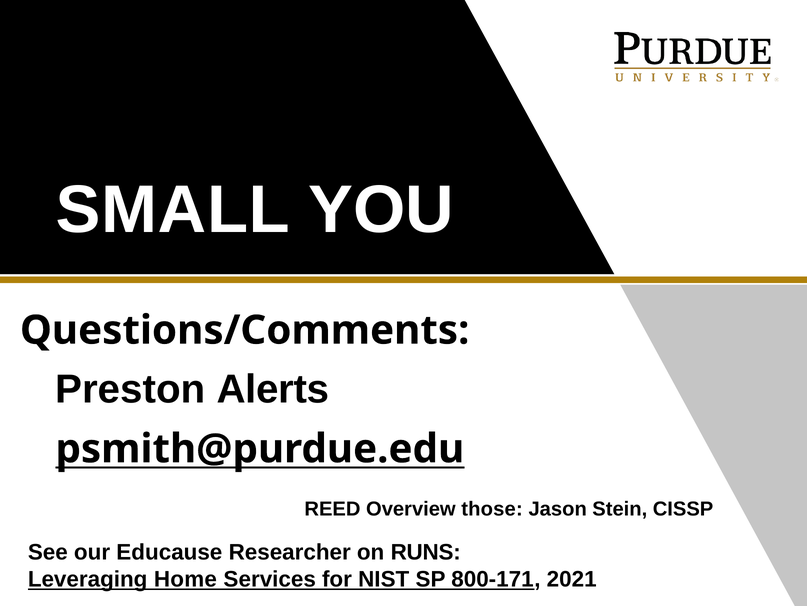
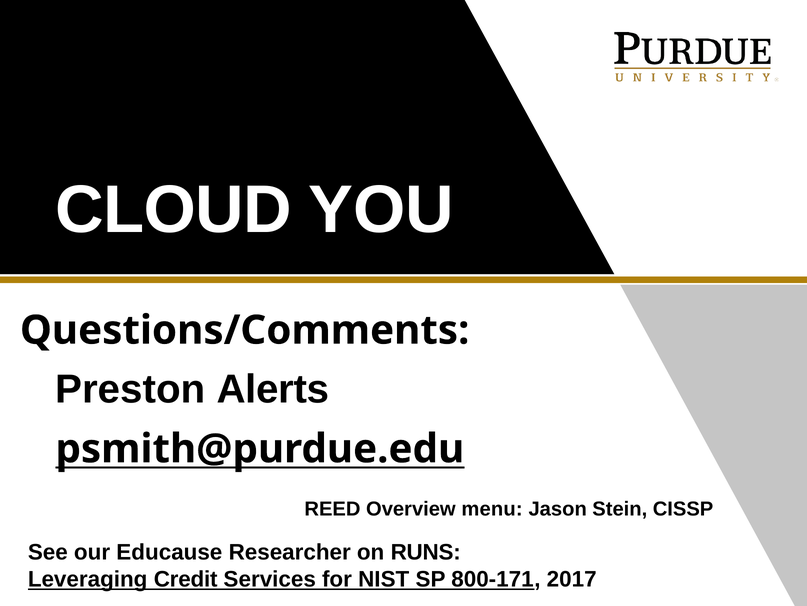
SMALL: SMALL -> CLOUD
those: those -> menu
Home: Home -> Credit
2021: 2021 -> 2017
